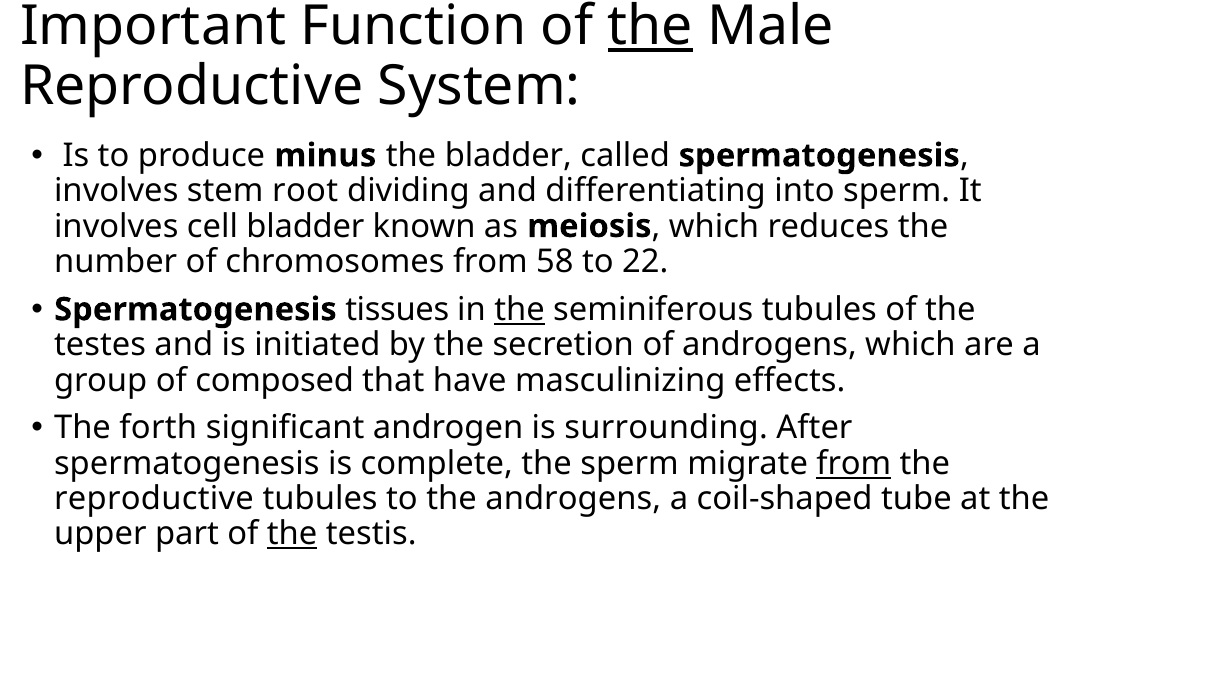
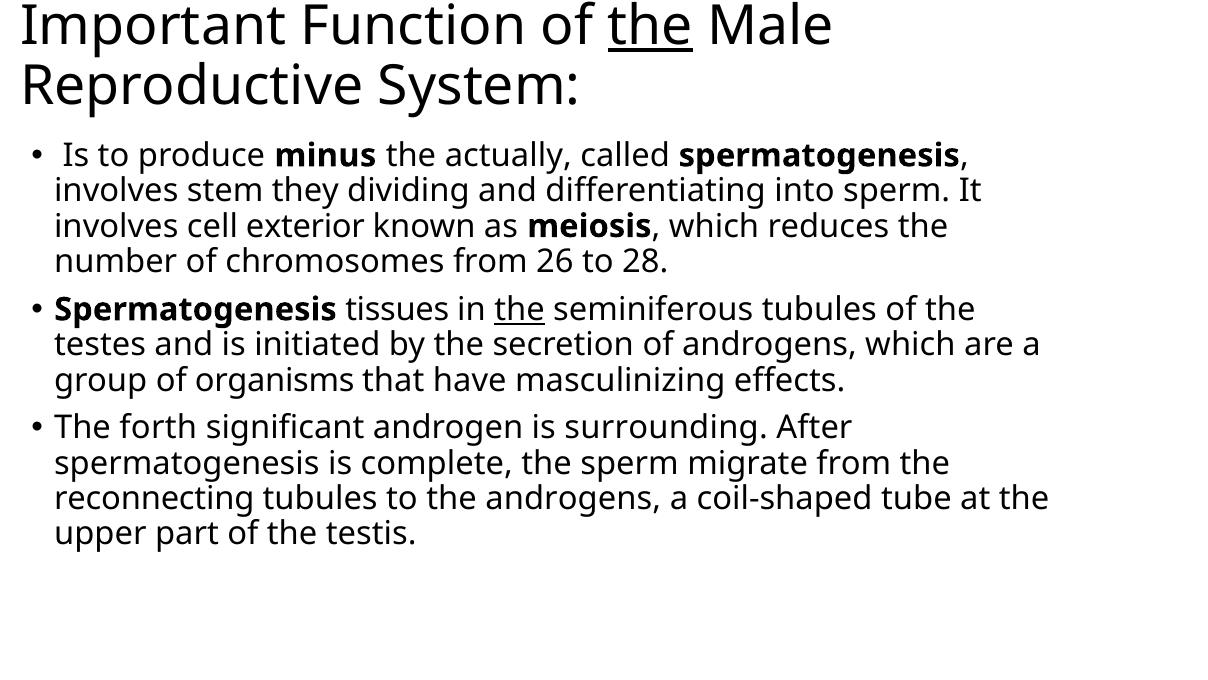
the bladder: bladder -> actually
root: root -> they
cell bladder: bladder -> exterior
58: 58 -> 26
22: 22 -> 28
composed: composed -> organisms
from at (854, 463) underline: present -> none
reproductive at (154, 498): reproductive -> reconnecting
the at (292, 534) underline: present -> none
